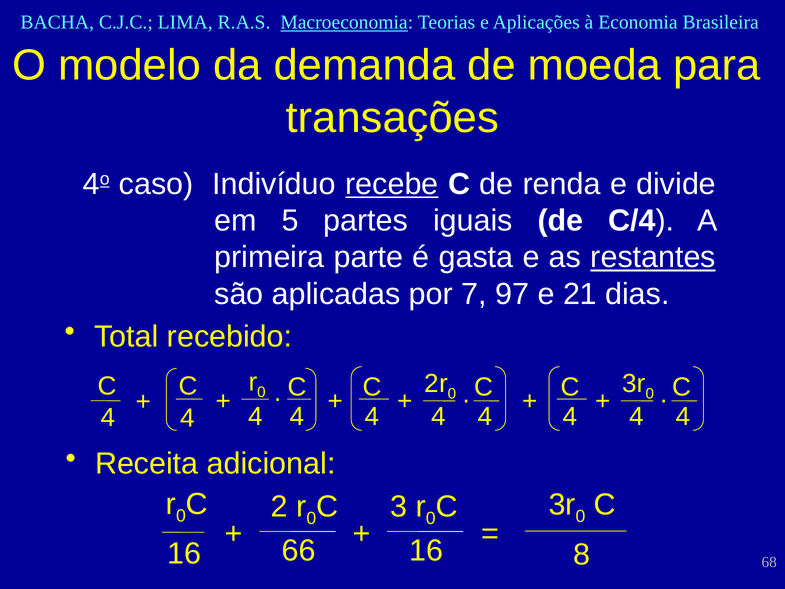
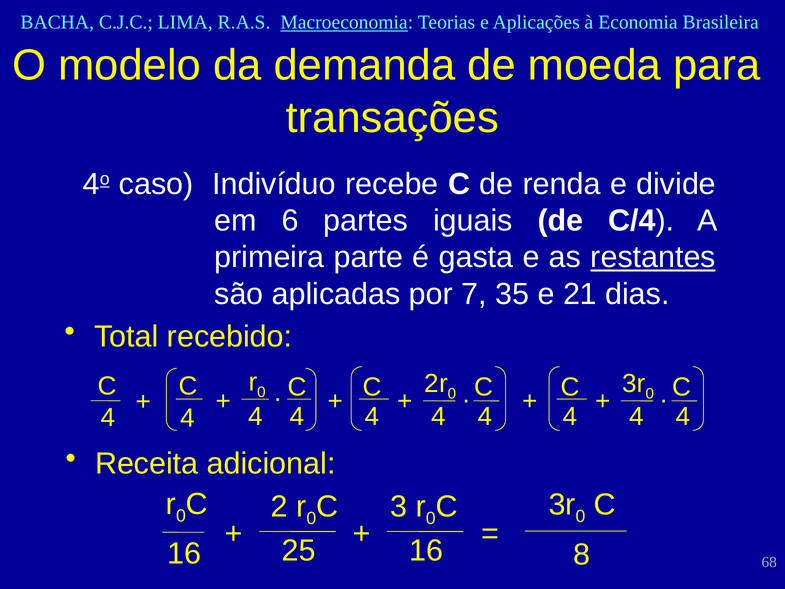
recebe underline: present -> none
5: 5 -> 6
97: 97 -> 35
66: 66 -> 25
